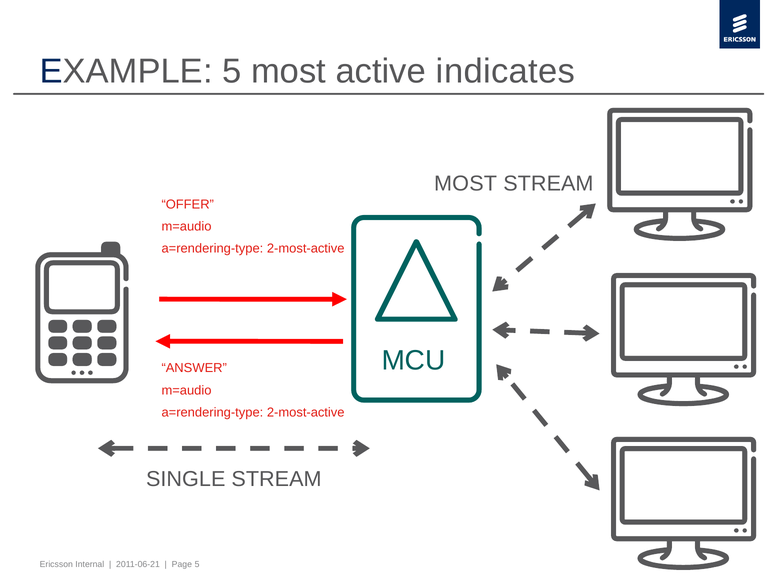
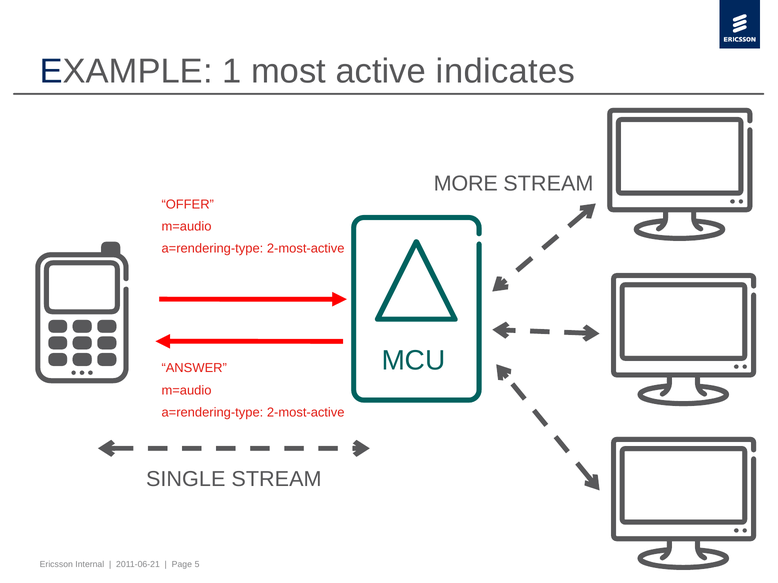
EXAMPLE 5: 5 -> 1
MOST at (466, 184): MOST -> MORE
